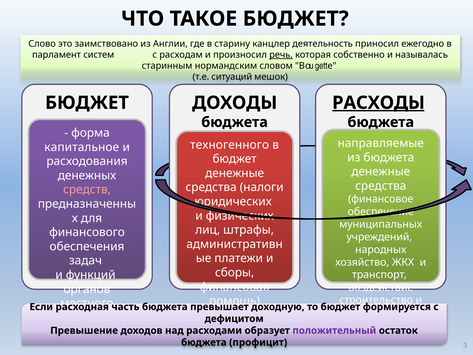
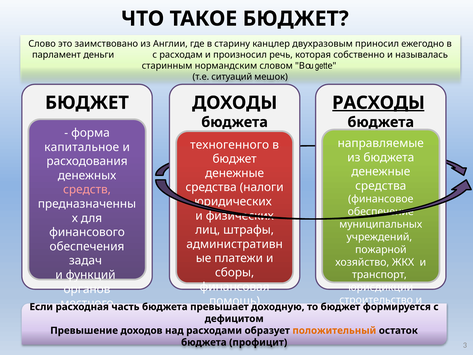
деятельность: деятельность -> двухразовым
систем: систем -> деньги
речь underline: present -> none
народных: народных -> пожарной
воздействие: воздействие -> юрисдикции
положительный colour: purple -> orange
